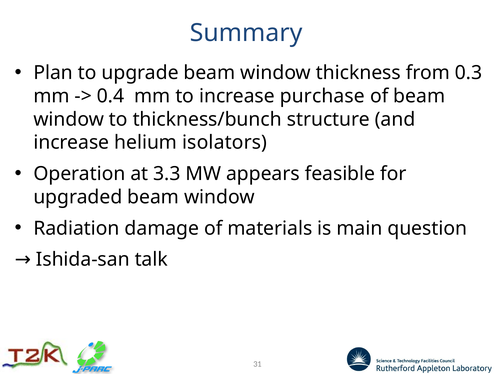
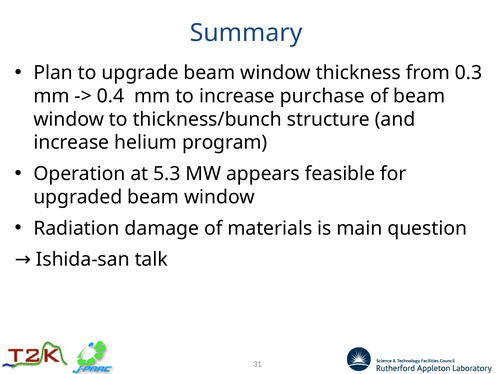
isolators: isolators -> program
3.3: 3.3 -> 5.3
